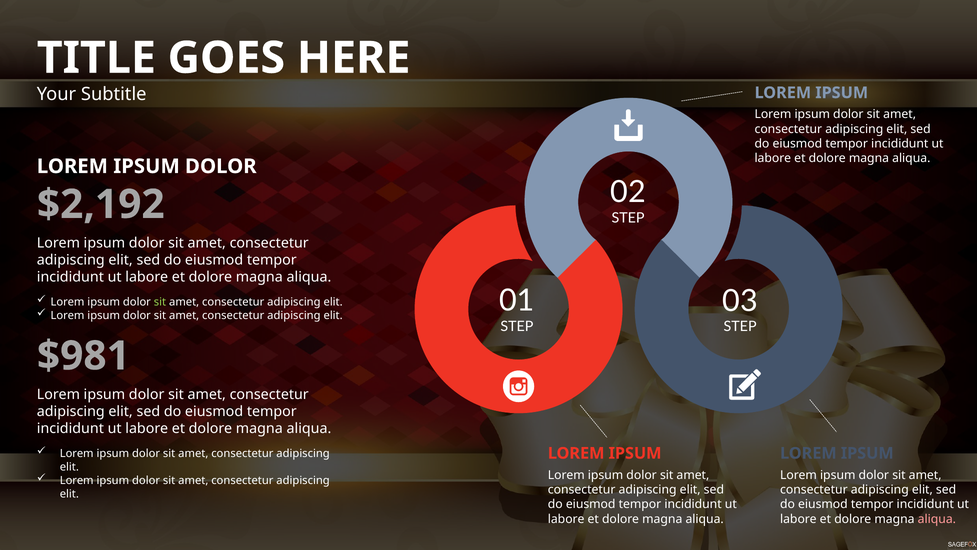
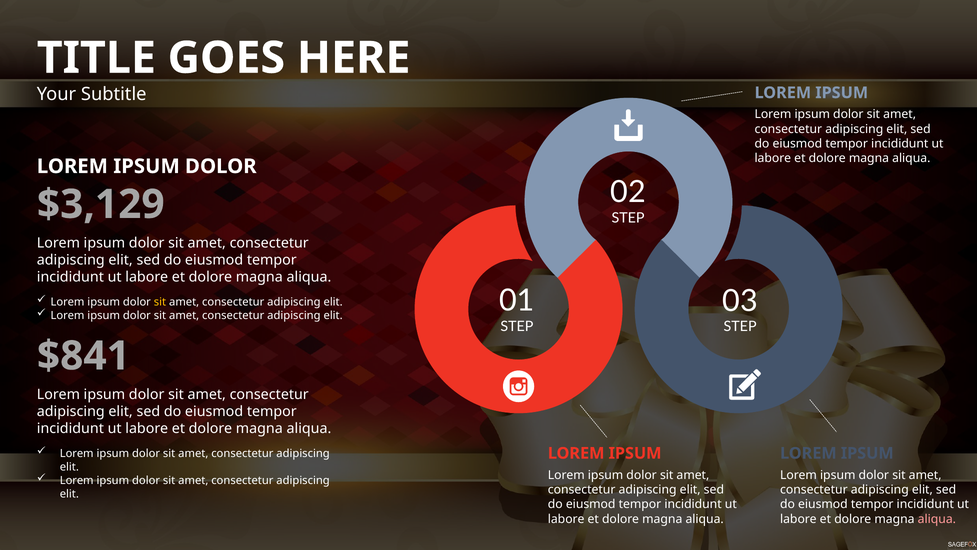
$2,192: $2,192 -> $3,129
sit at (160, 302) colour: light green -> yellow
$981: $981 -> $841
